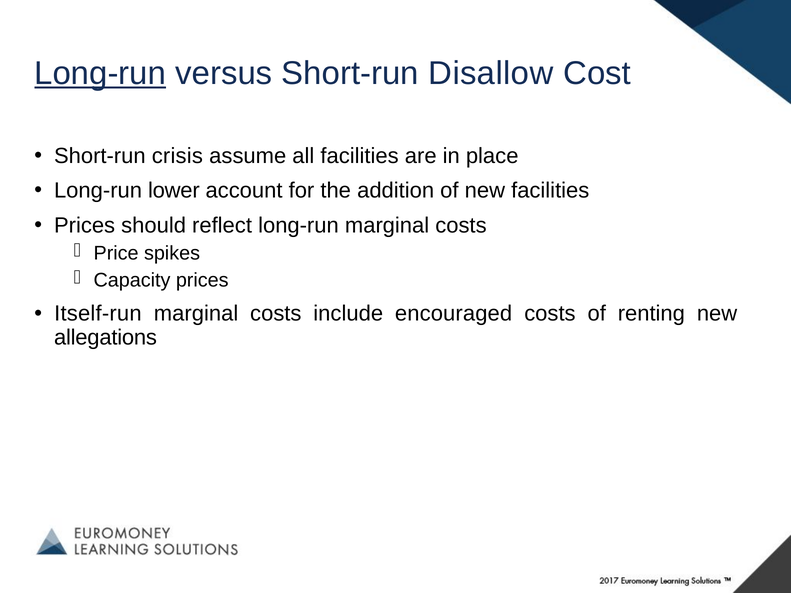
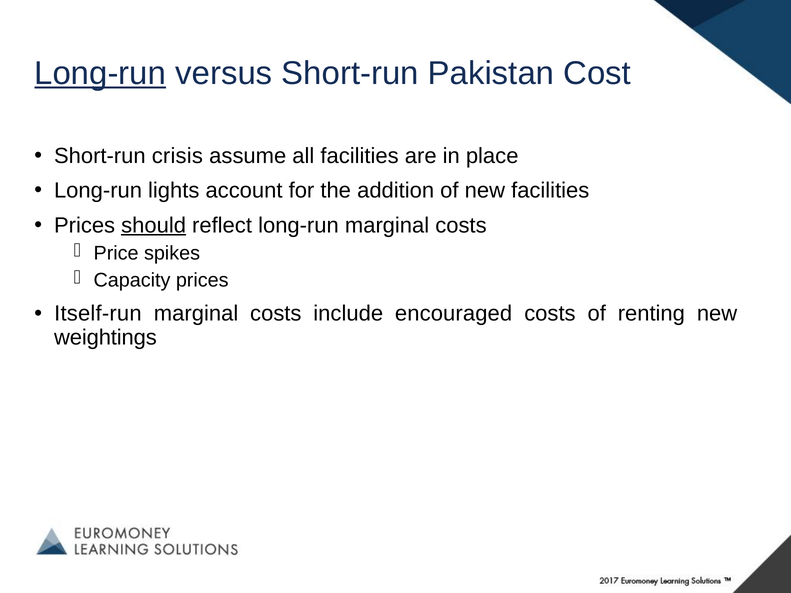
Disallow: Disallow -> Pakistan
lower: lower -> lights
should underline: none -> present
allegations: allegations -> weightings
